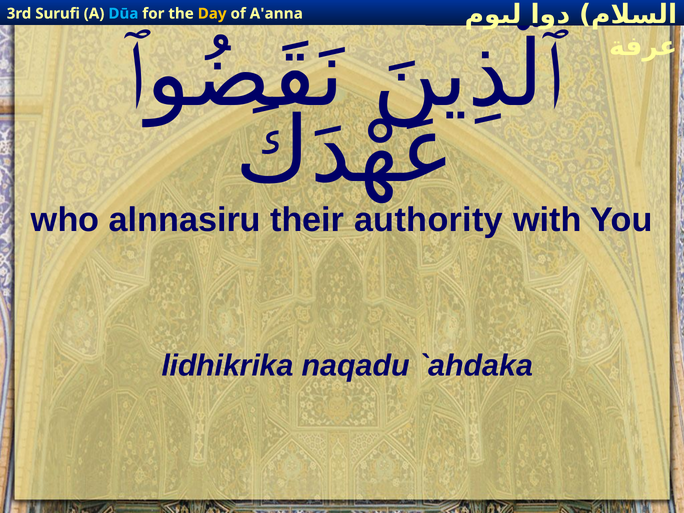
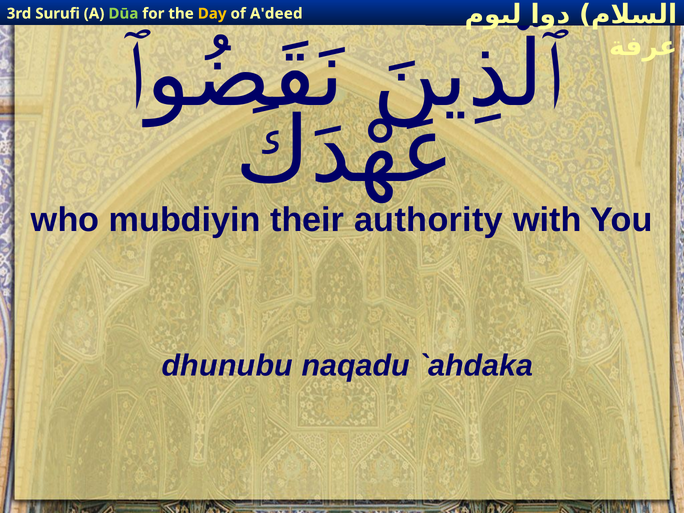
Dūa colour: light blue -> light green
A'anna: A'anna -> A'deed
alnnasiru: alnnasiru -> mubdiyin
lidhikrika: lidhikrika -> dhunubu
